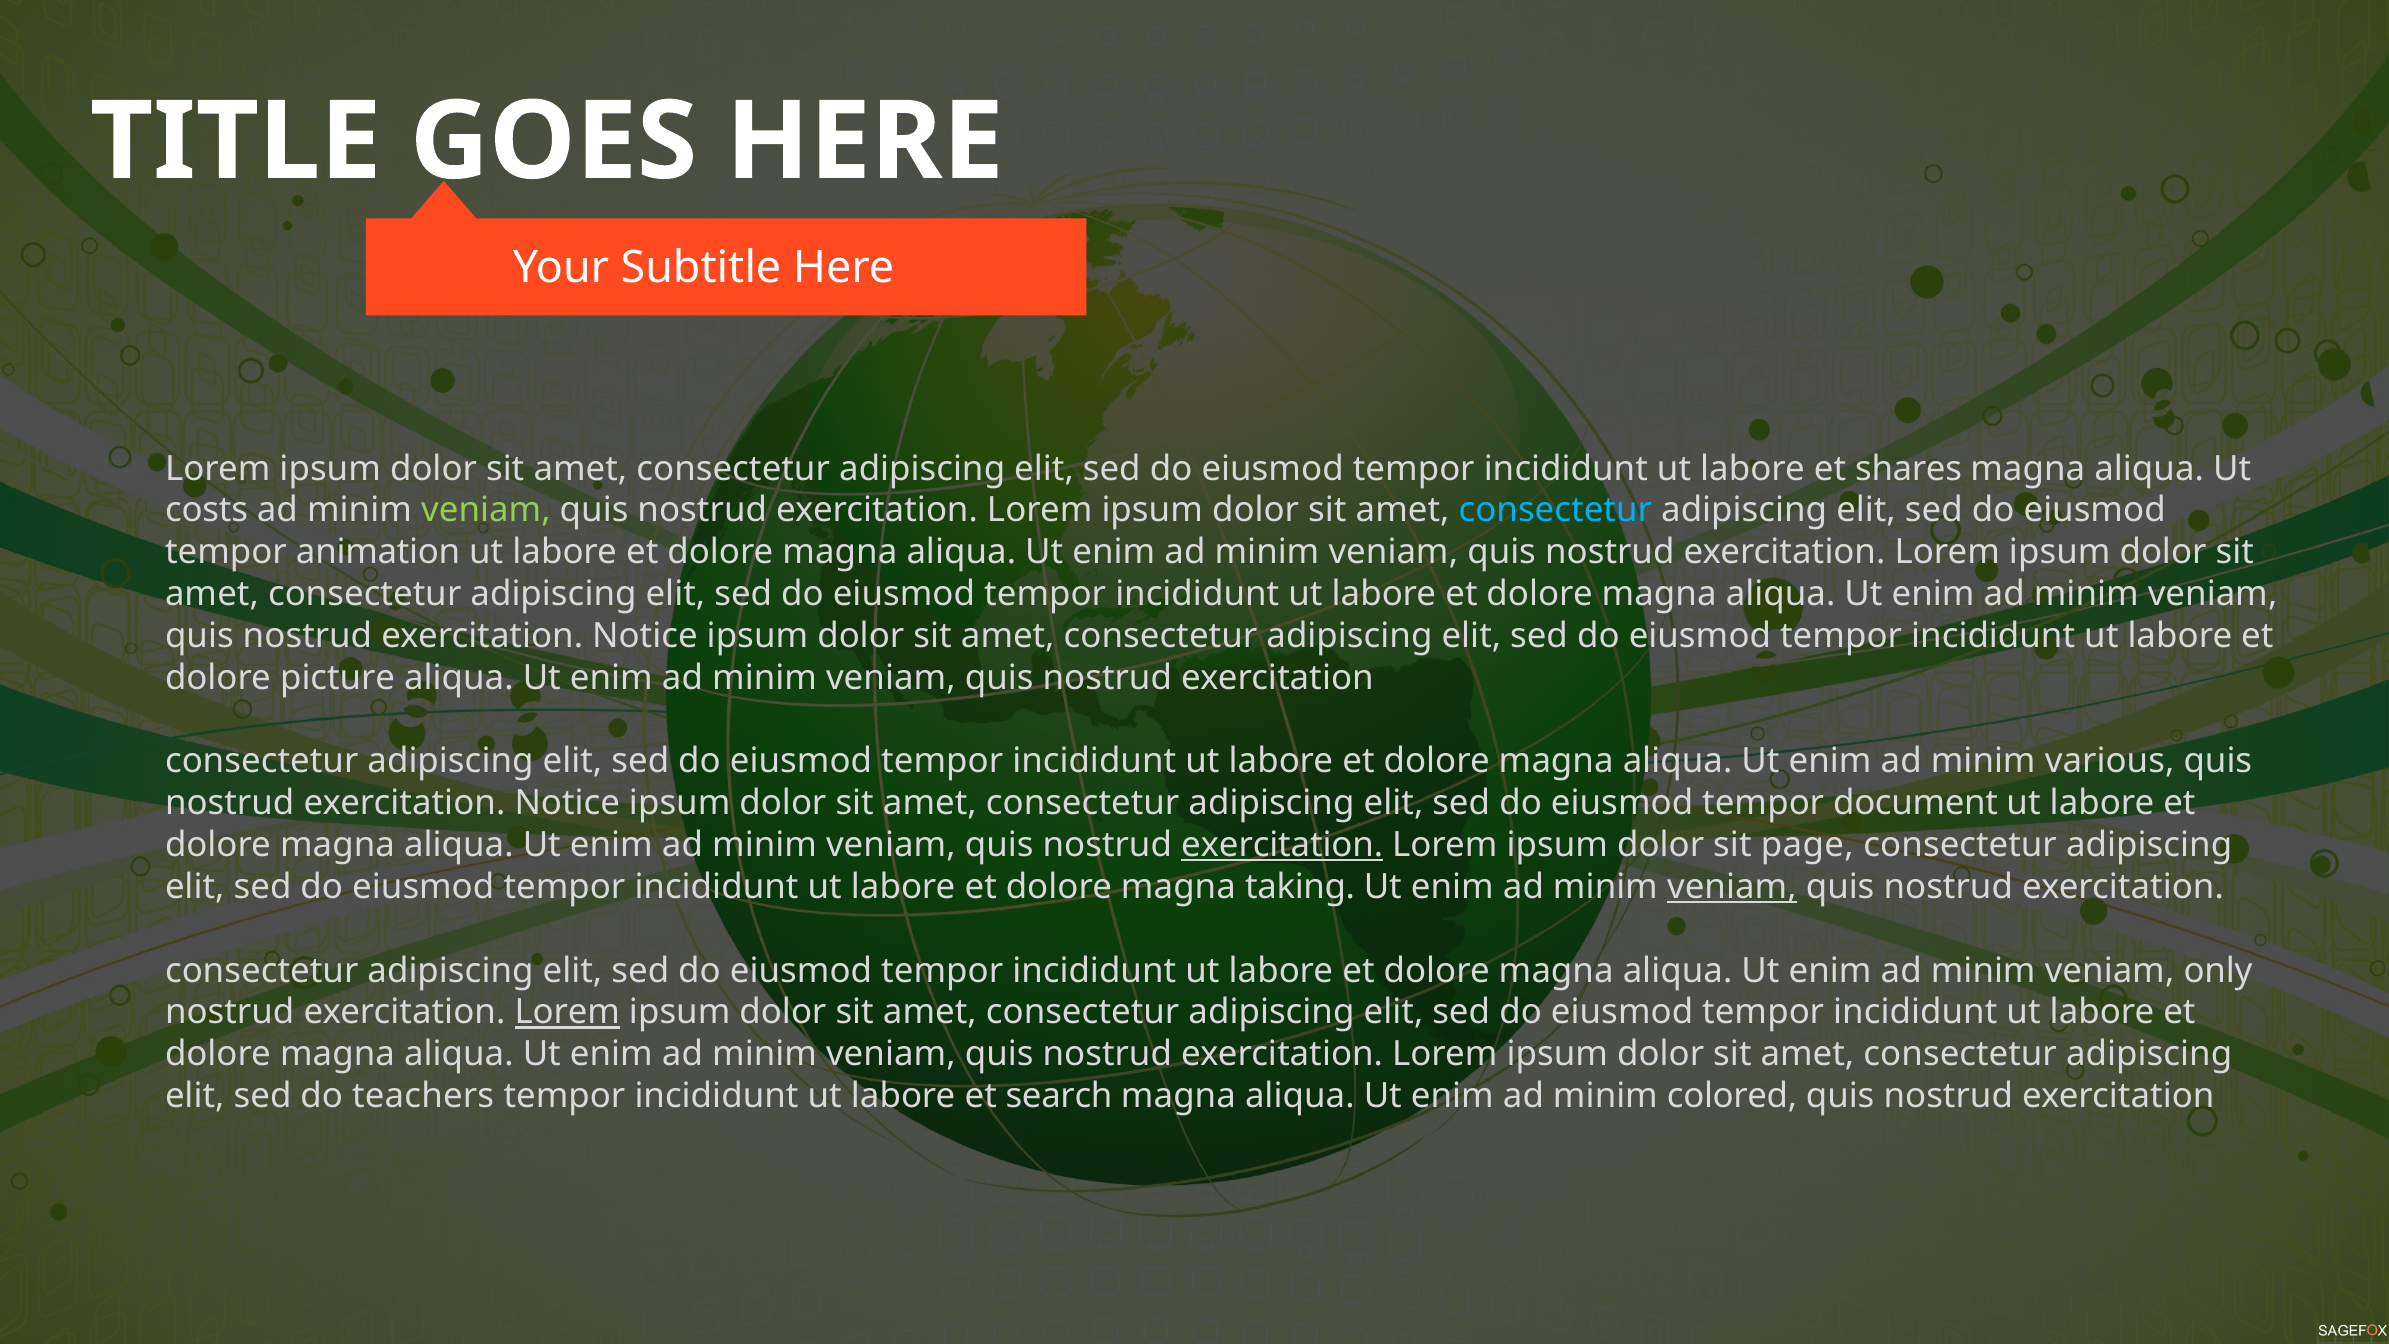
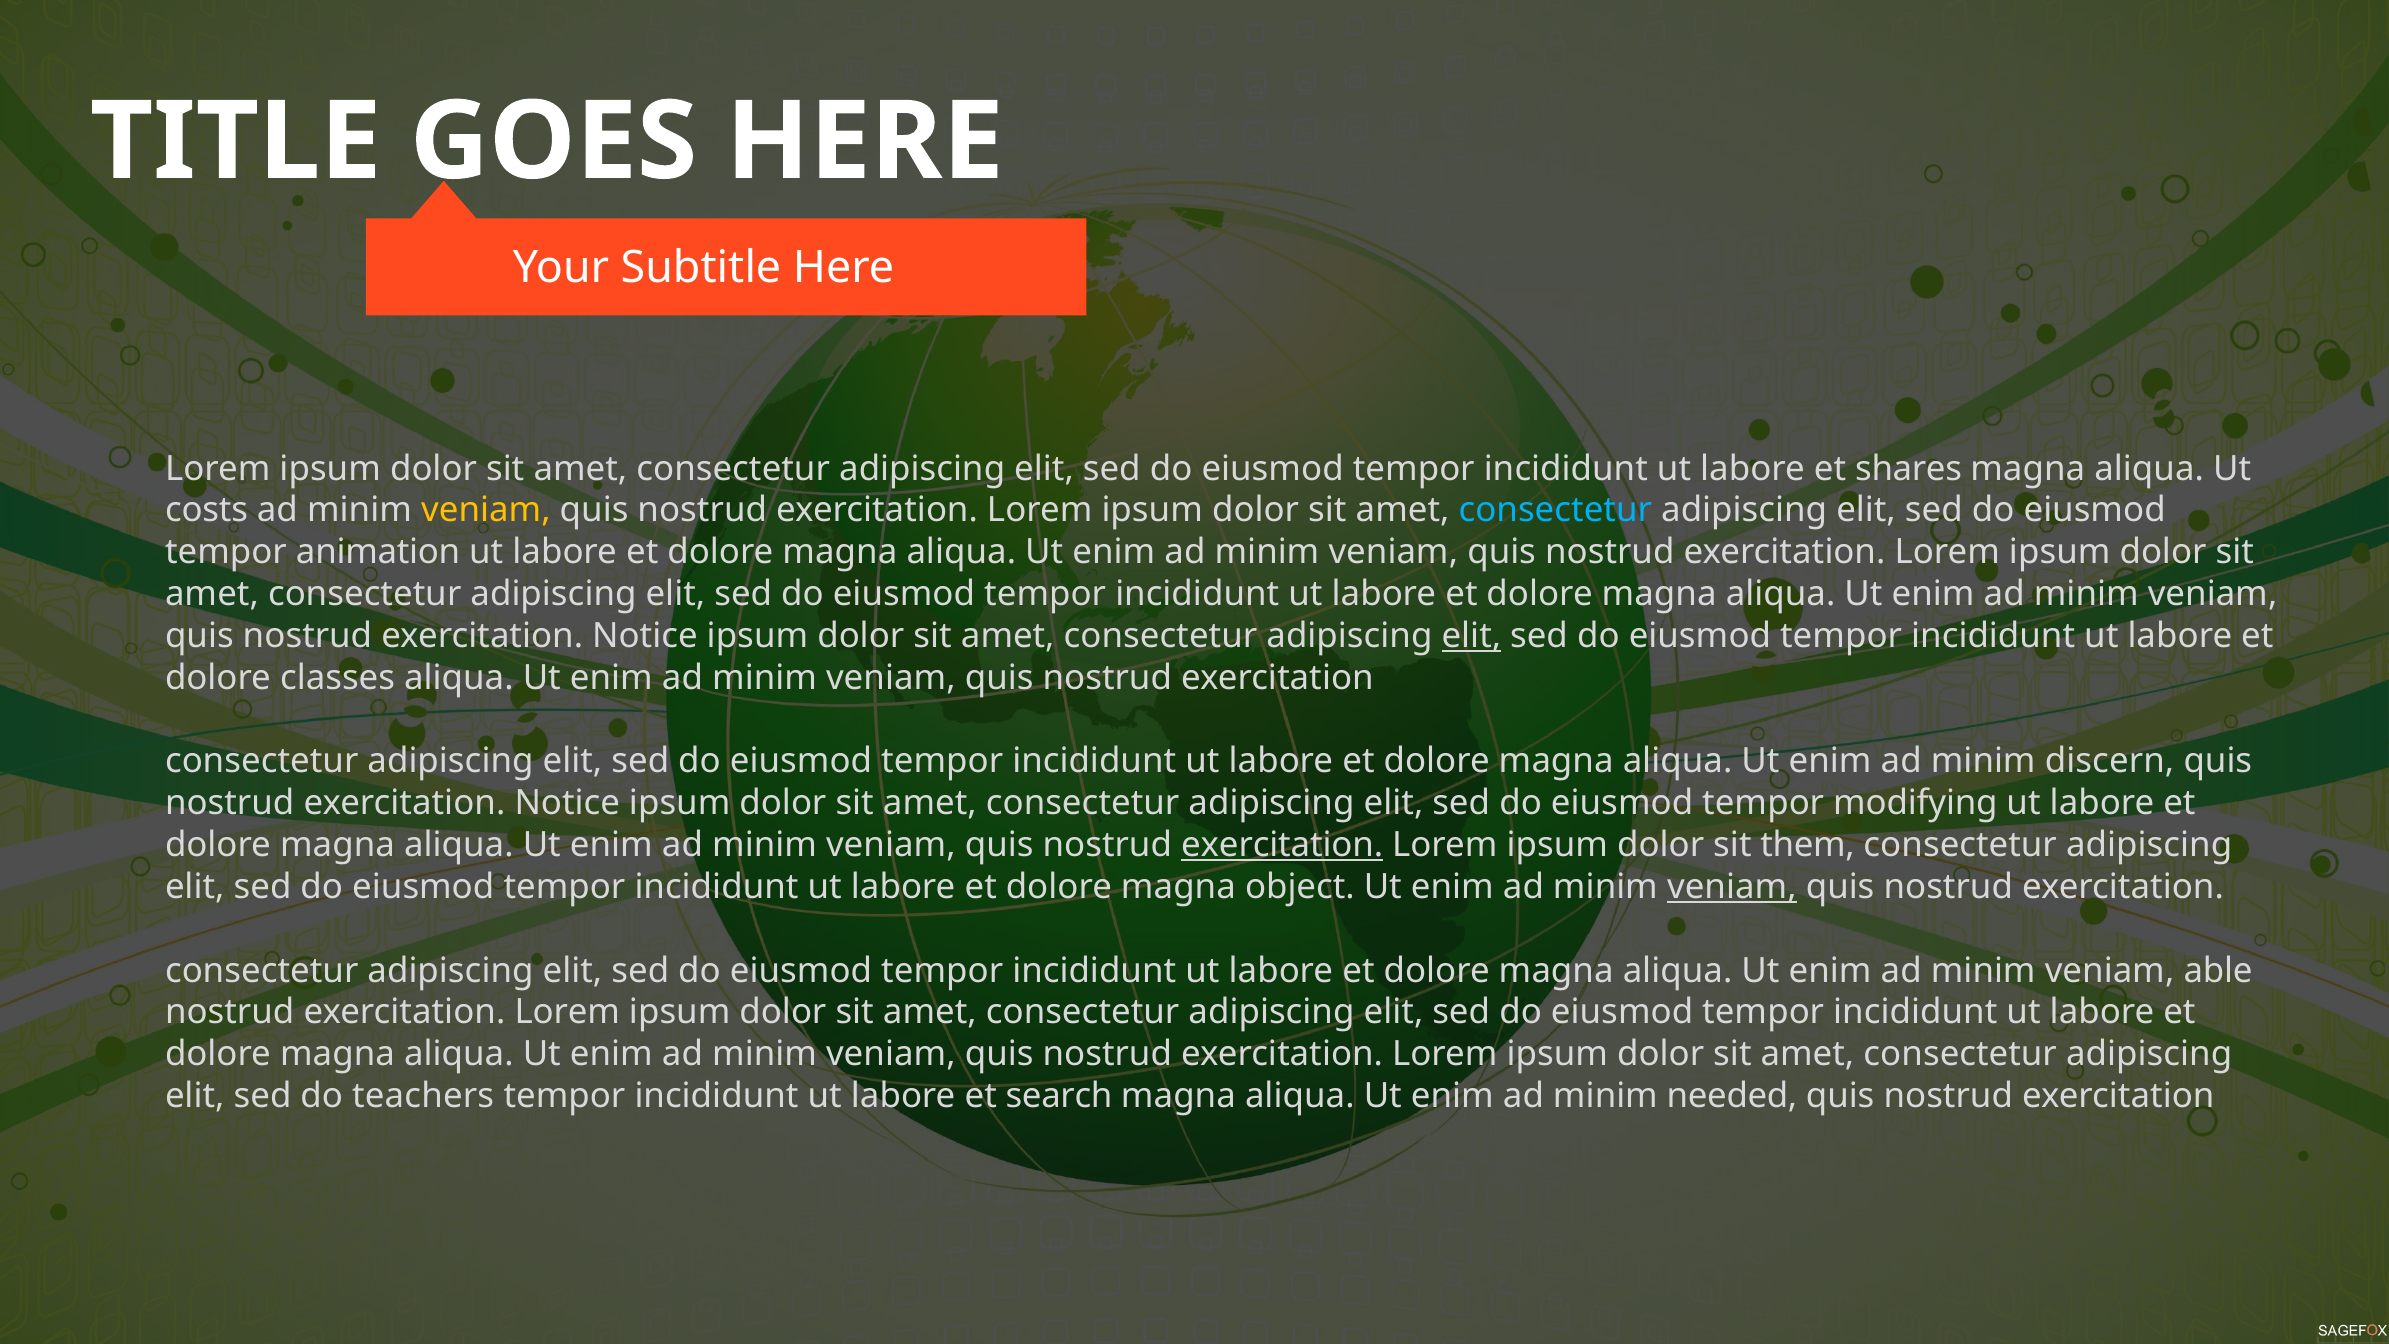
veniam at (486, 510) colour: light green -> yellow
elit at (1471, 636) underline: none -> present
picture: picture -> classes
various: various -> discern
document: document -> modifying
page: page -> them
taking: taking -> object
only: only -> able
Lorem at (567, 1012) underline: present -> none
colored: colored -> needed
